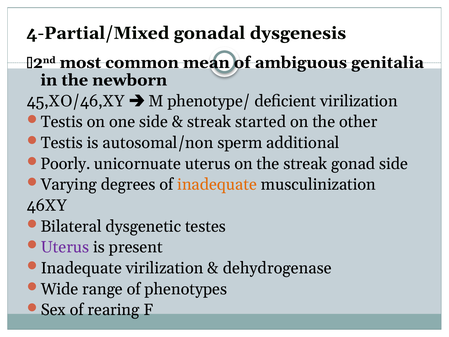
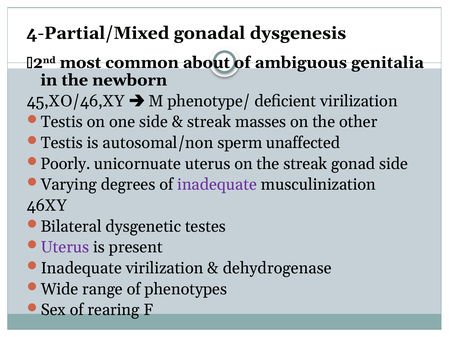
mean: mean -> about
started: started -> masses
additional: additional -> unaffected
inadequate at (217, 184) colour: orange -> purple
